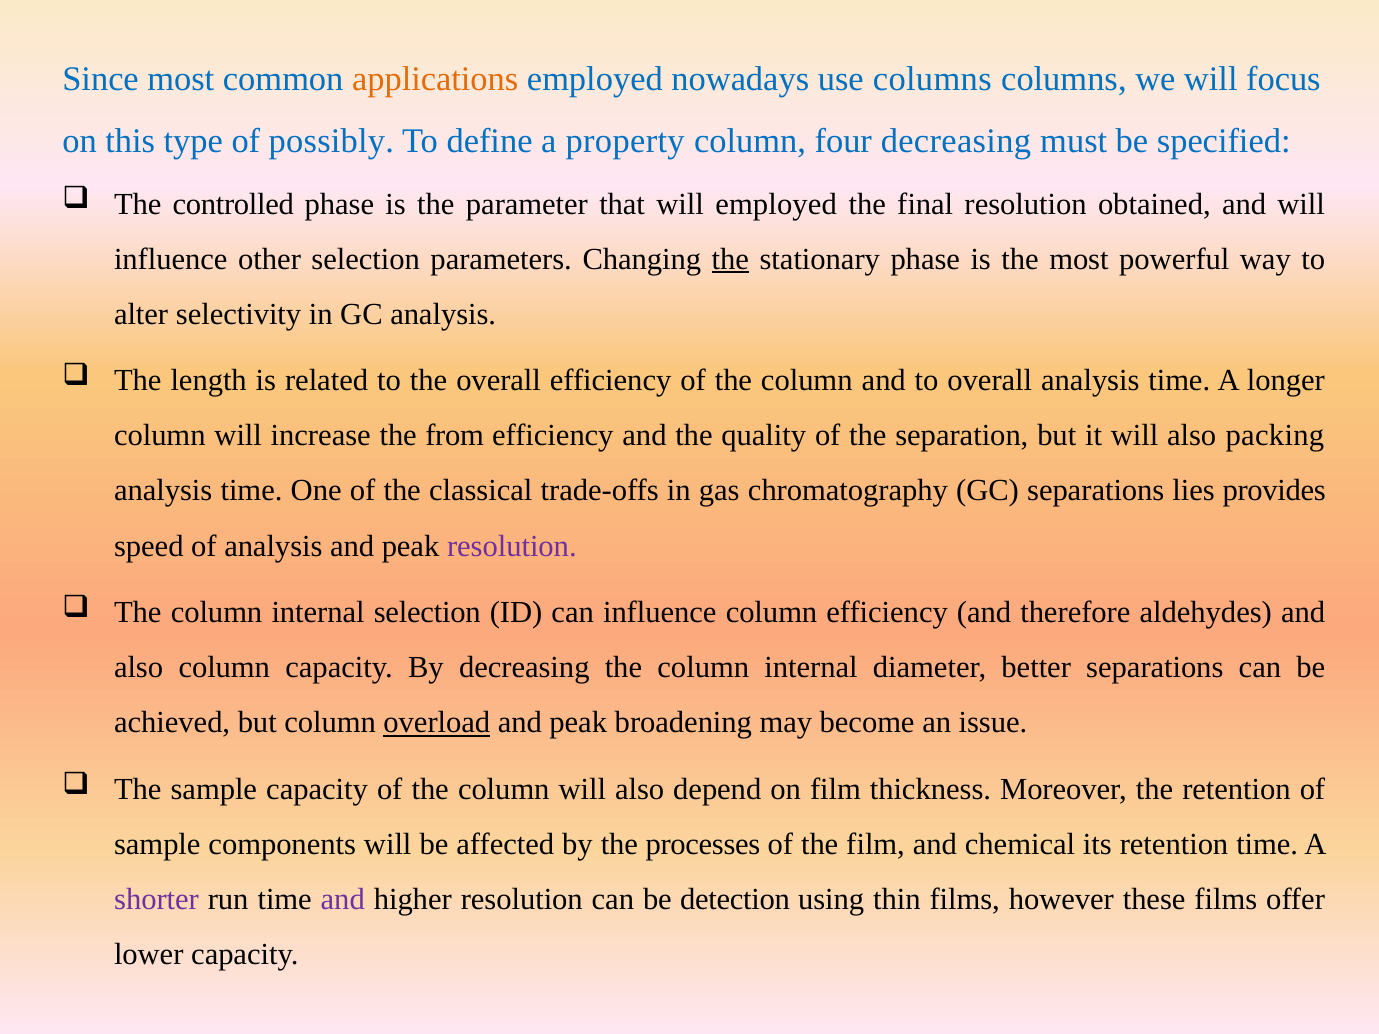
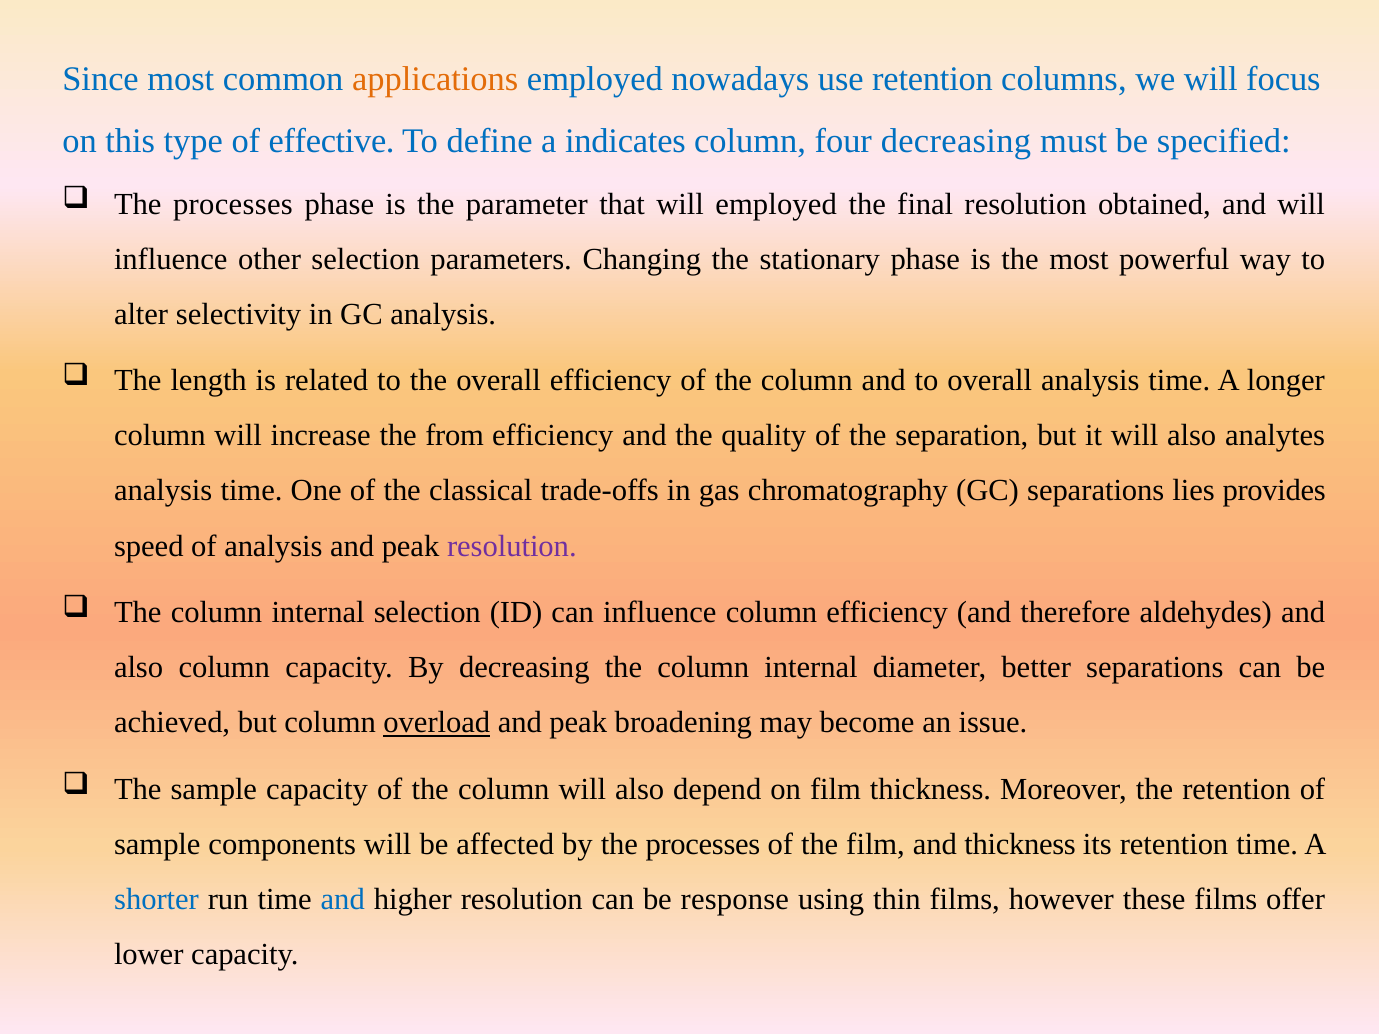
use columns: columns -> retention
possibly: possibly -> effective
property: property -> indicates
controlled at (233, 204): controlled -> processes
the at (730, 259) underline: present -> none
packing: packing -> analytes
and chemical: chemical -> thickness
shorter colour: purple -> blue
and at (343, 900) colour: purple -> blue
detection: detection -> response
